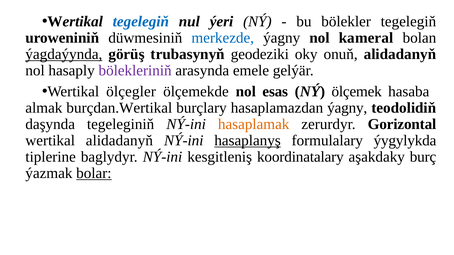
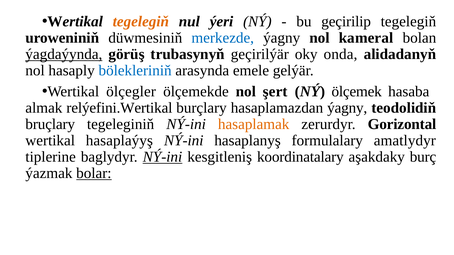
tegelegiň at (141, 22) colour: blue -> orange
bölekler: bölekler -> geçirilip
geodeziki: geodeziki -> geçirilýär
onuň: onuň -> onda
bölekleriniň colour: purple -> blue
esas: esas -> şert
burçdan.Wertikal: burçdan.Wertikal -> relýefini.Wertikal
daşynda: daşynda -> bruçlary
wertikal alidadanyň: alidadanyň -> hasaplaýyş
hasaplanyş underline: present -> none
ýygylykda: ýygylykda -> amatlydyr
NÝ-ini at (163, 157) underline: none -> present
